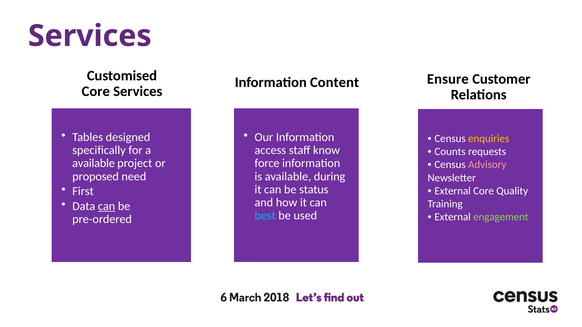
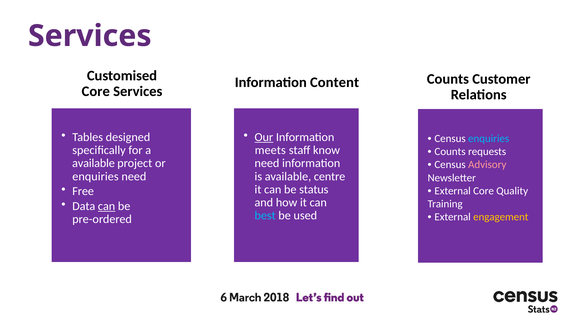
Ensure at (448, 79): Ensure -> Counts
Our underline: none -> present
enquiries at (489, 139) colour: yellow -> light blue
access: access -> meets
force at (267, 164): force -> need
proposed at (96, 177): proposed -> enquiries
during: during -> centre
First: First -> Free
engagement colour: light green -> yellow
